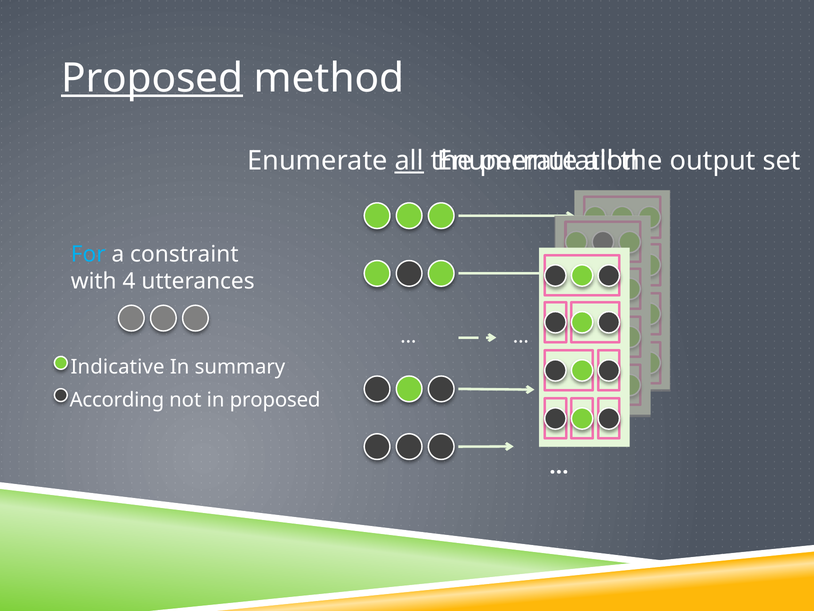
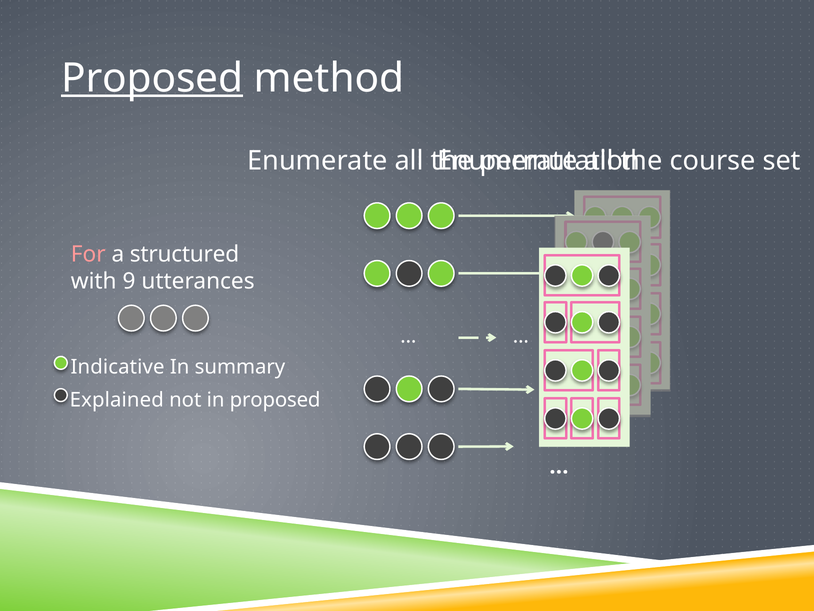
all at (409, 161) underline: present -> none
output: output -> course
For colour: light blue -> pink
constraint: constraint -> structured
4: 4 -> 9
According: According -> Explained
